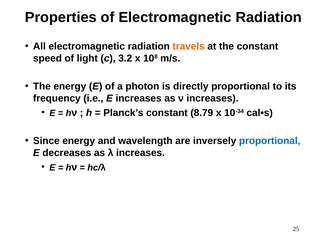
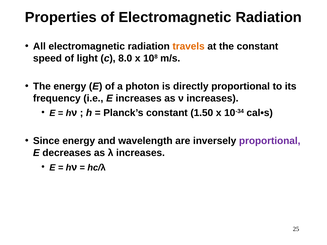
3.2: 3.2 -> 8.0
8.79: 8.79 -> 1.50
proportional at (270, 141) colour: blue -> purple
